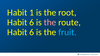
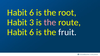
1 at (32, 13): 1 -> 6
6 at (32, 22): 6 -> 3
fruit colour: light blue -> white
